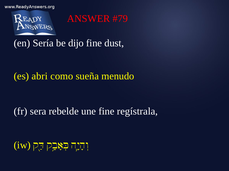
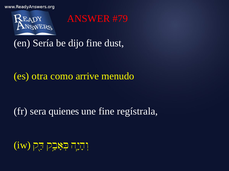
abri: abri -> otra
sueña: sueña -> arrive
rebelde: rebelde -> quienes
